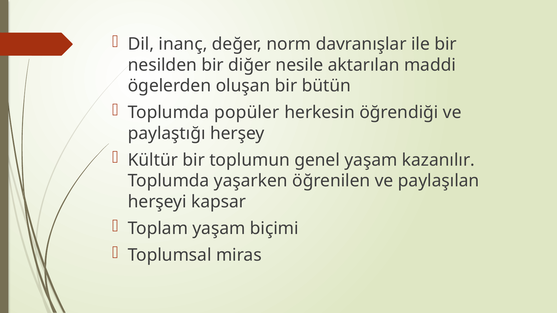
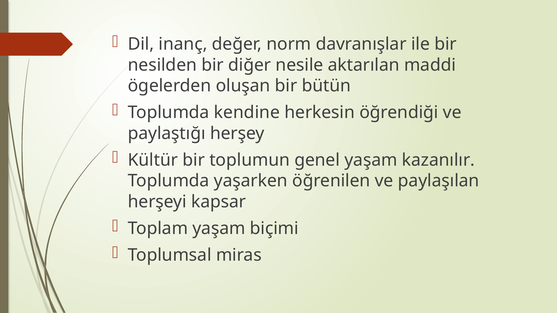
popüler: popüler -> kendine
